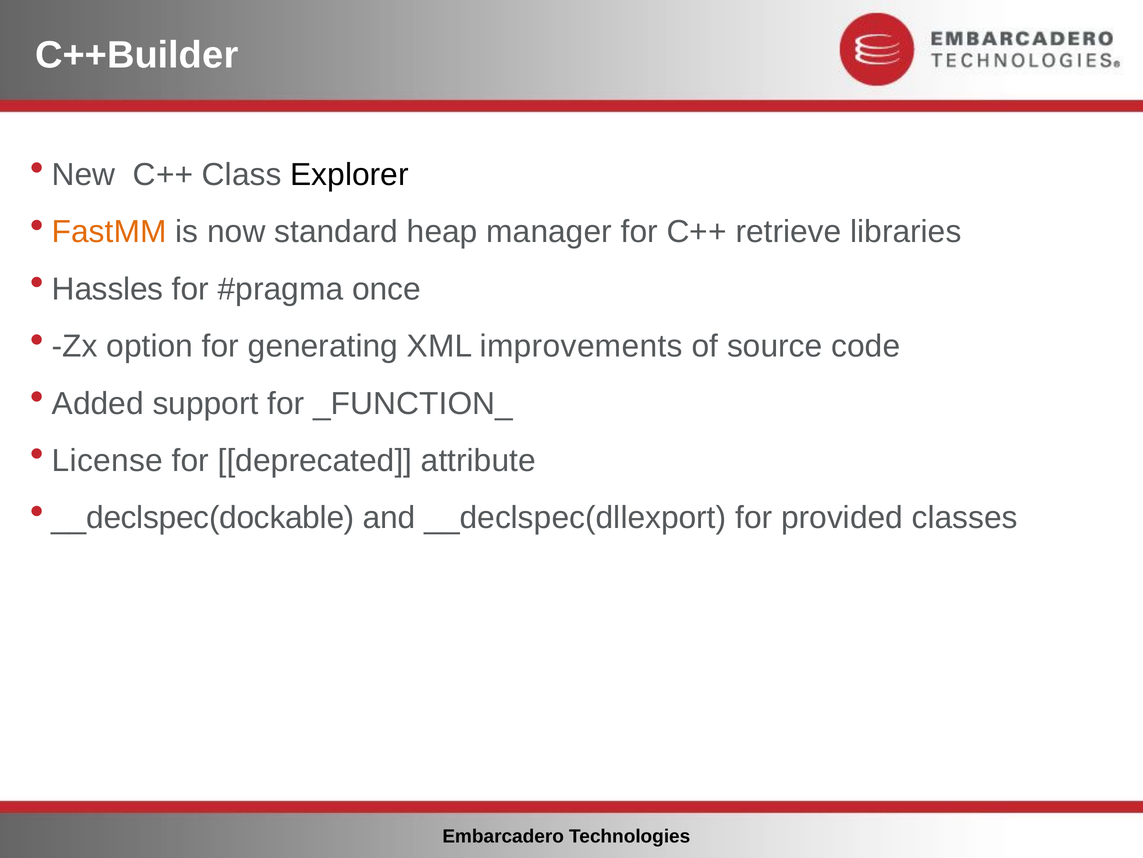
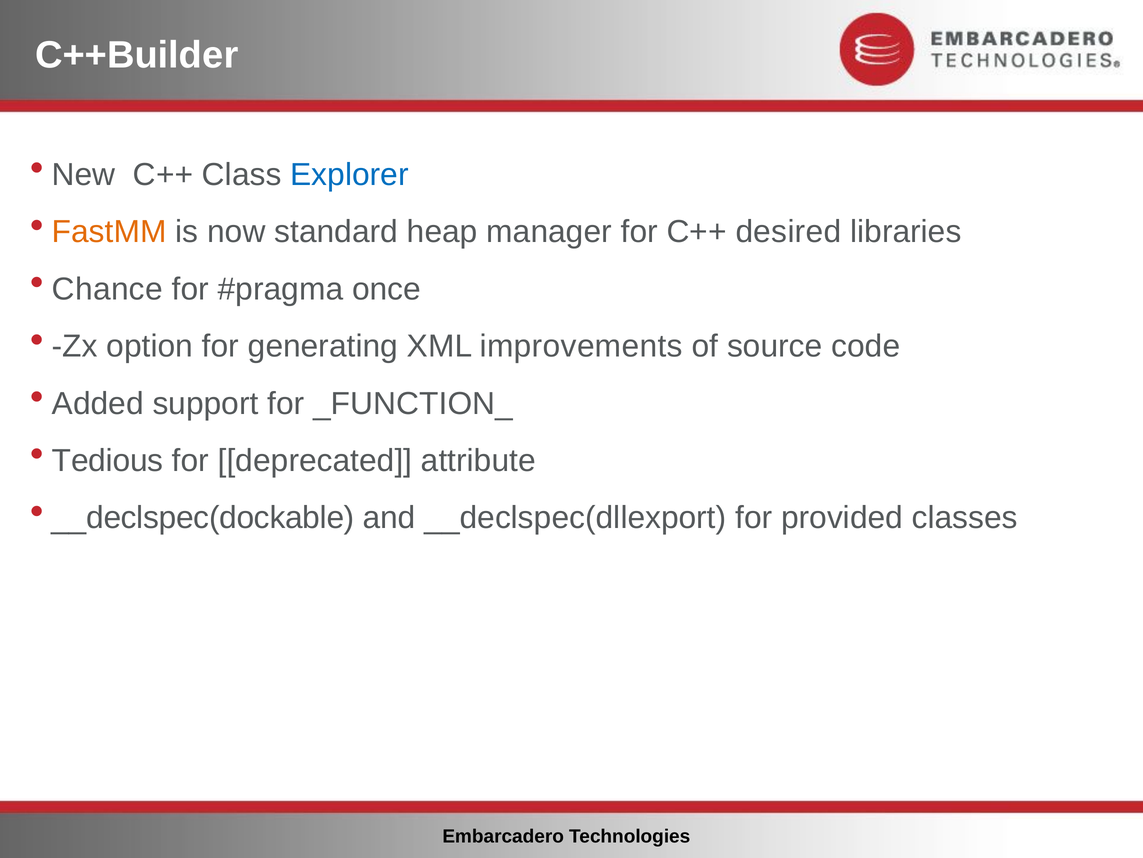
Explorer colour: black -> blue
retrieve: retrieve -> desired
Hassles: Hassles -> Chance
License: License -> Tedious
